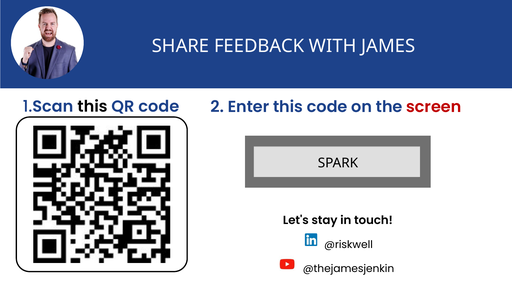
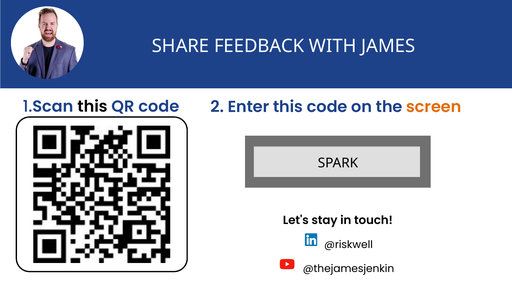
screen colour: red -> orange
